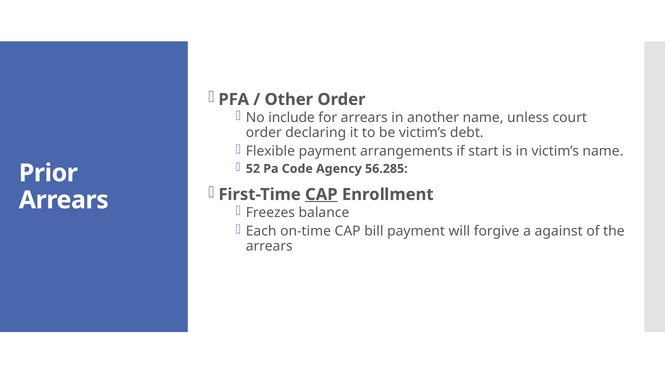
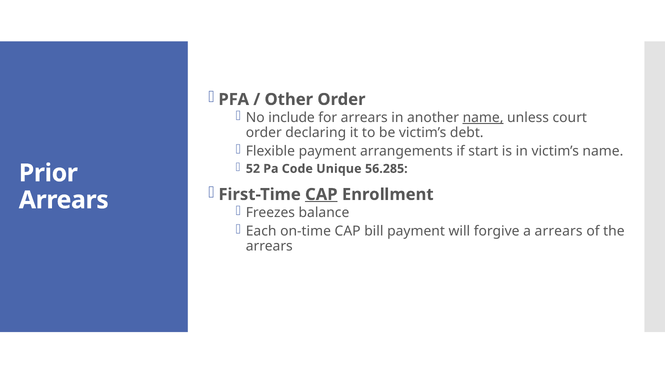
name at (483, 118) underline: none -> present
Agency: Agency -> Unique
a against: against -> arrears
